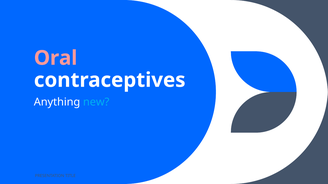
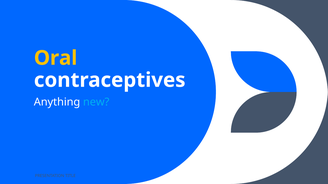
Oral colour: pink -> yellow
